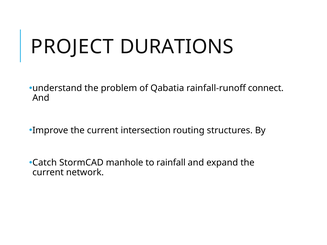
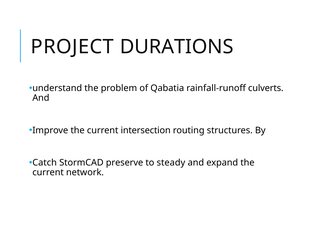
connect: connect -> culverts
manhole: manhole -> preserve
rainfall: rainfall -> steady
